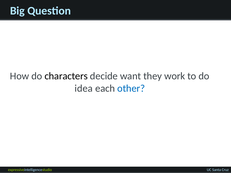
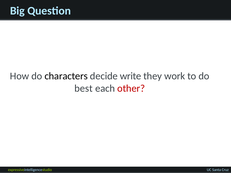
want: want -> write
idea: idea -> best
other colour: blue -> red
